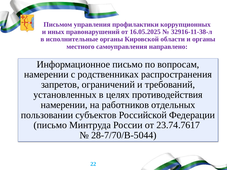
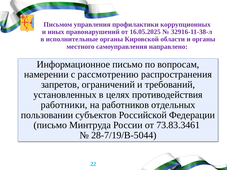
родственниках: родственниках -> рассмотрению
намерении at (64, 105): намерении -> работники
23.74.7617: 23.74.7617 -> 73.83.3461
28-7/70/В-5044: 28-7/70/В-5044 -> 28-7/19/В-5044
